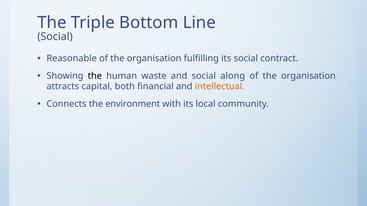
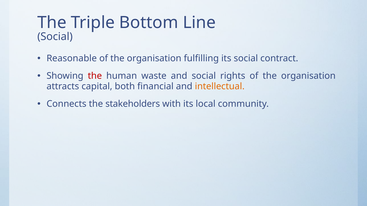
the at (95, 76) colour: black -> red
along: along -> rights
environment: environment -> stakeholders
